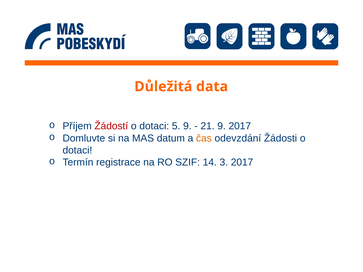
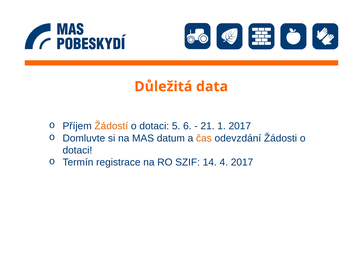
Žádostí colour: red -> orange
5 9: 9 -> 6
21 9: 9 -> 1
3: 3 -> 4
